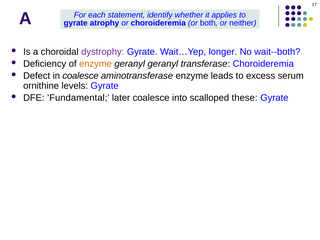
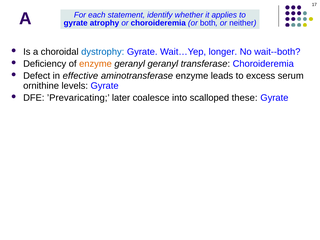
dystrophy colour: purple -> blue
in coalesce: coalesce -> effective
’Fundamental: ’Fundamental -> ’Prevaricating
